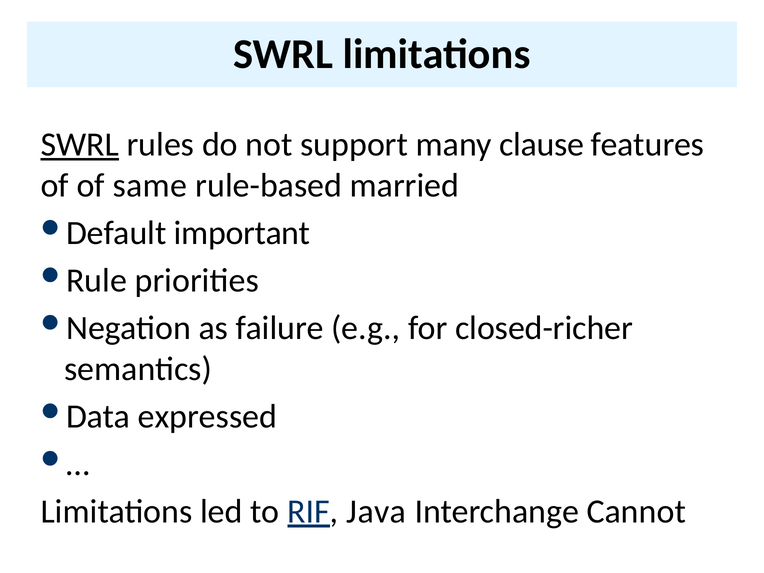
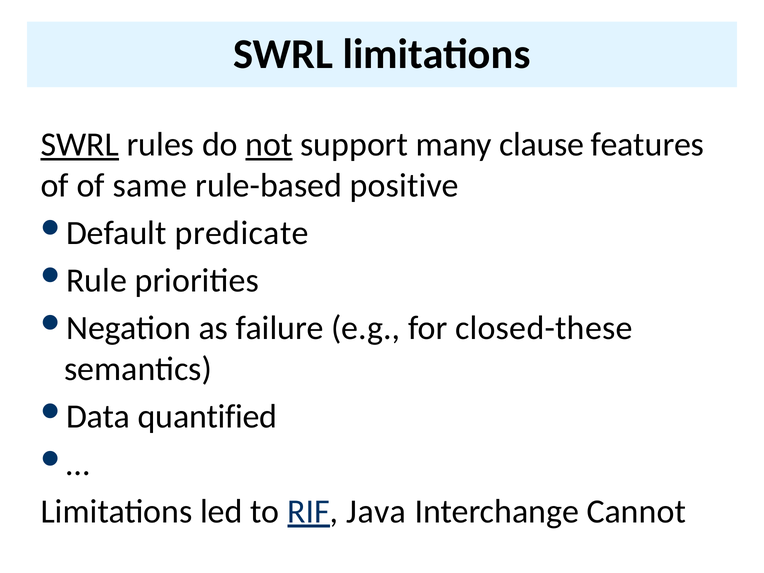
not underline: none -> present
married: married -> positive
important: important -> predicate
closed-richer: closed-richer -> closed-these
expressed: expressed -> quantified
